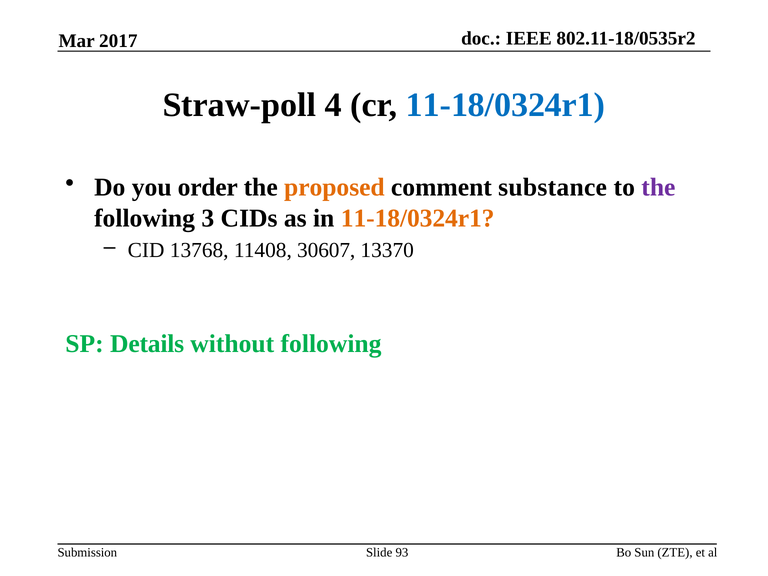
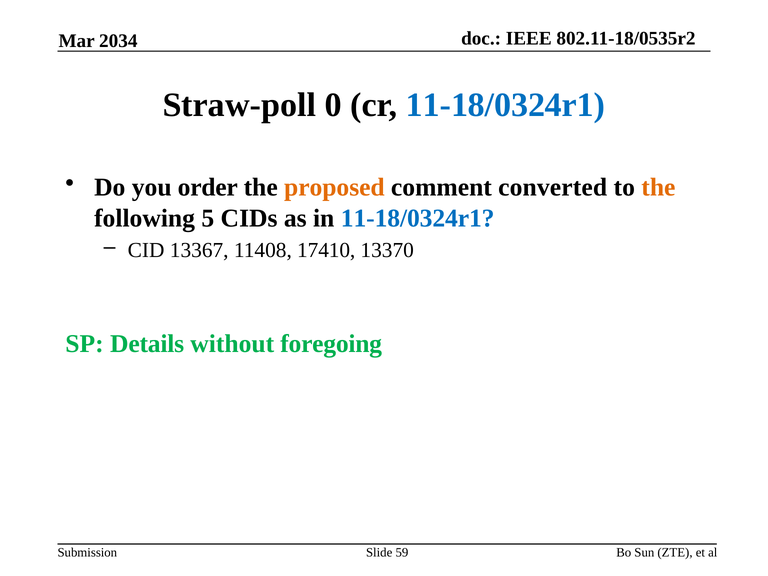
2017: 2017 -> 2034
4: 4 -> 0
substance: substance -> converted
the at (658, 187) colour: purple -> orange
3: 3 -> 5
11-18/0324r1 at (418, 218) colour: orange -> blue
13768: 13768 -> 13367
30607: 30607 -> 17410
without following: following -> foregoing
93: 93 -> 59
